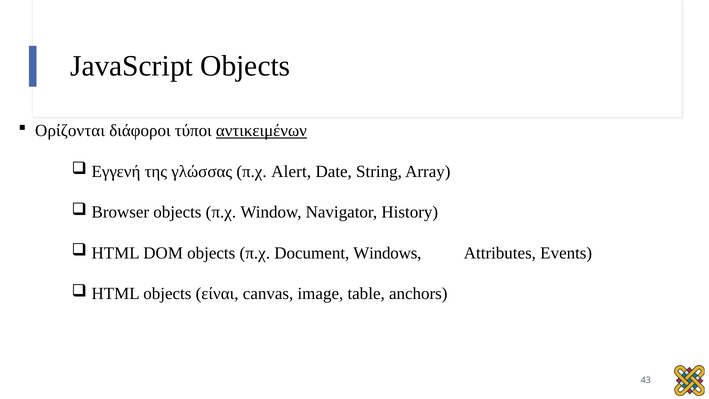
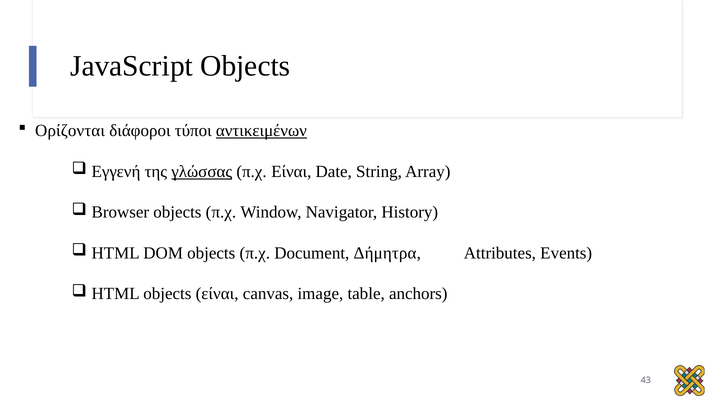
γλώσσας underline: none -> present
π.χ Alert: Alert -> Είναι
Windows: Windows -> Δήμητρα
